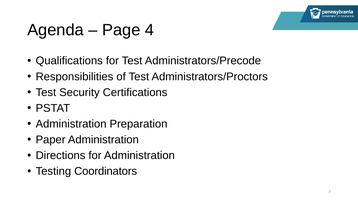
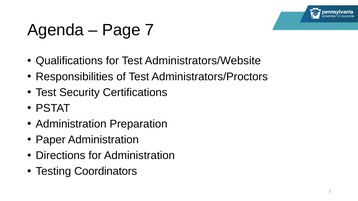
Page 4: 4 -> 7
Administrators/Precode: Administrators/Precode -> Administrators/Website
